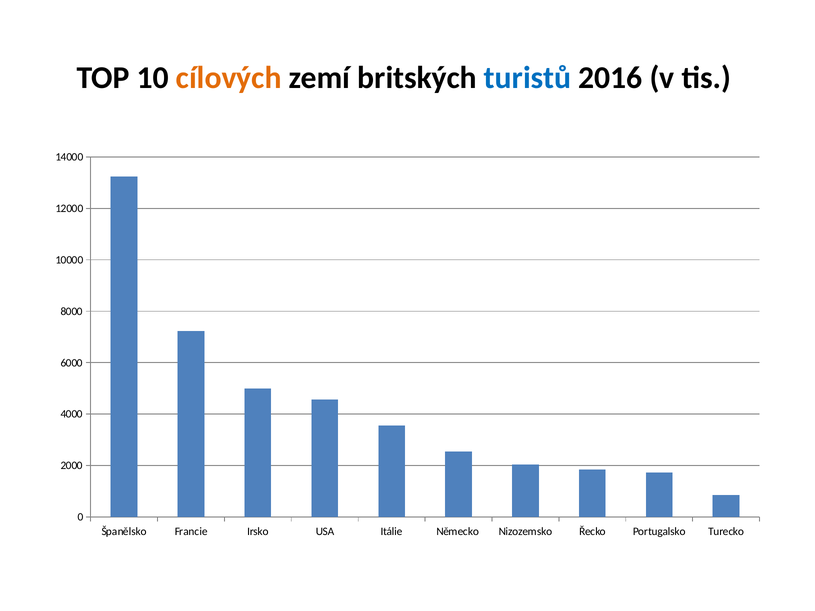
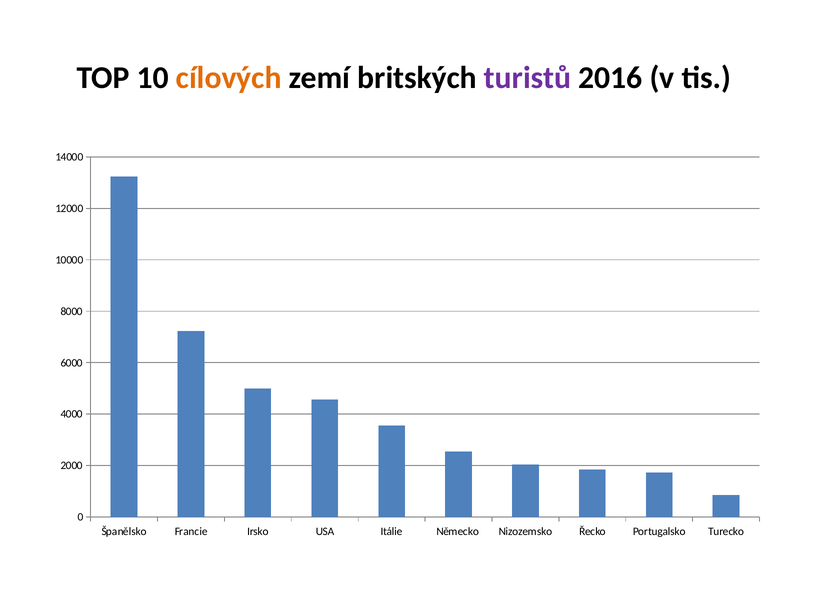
turistů colour: blue -> purple
